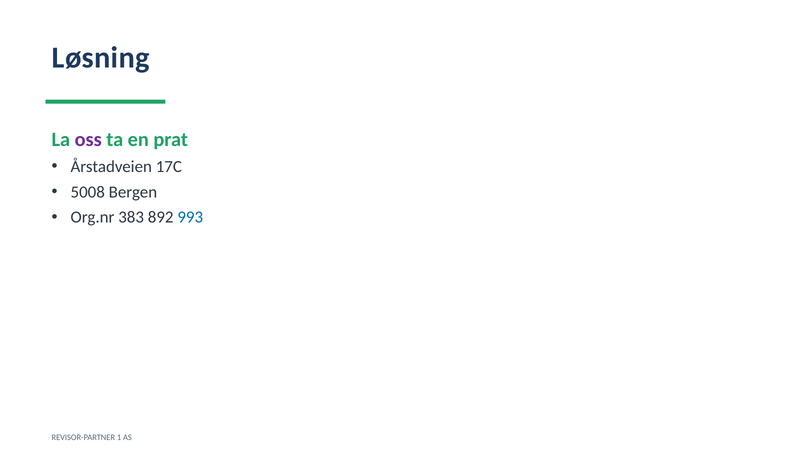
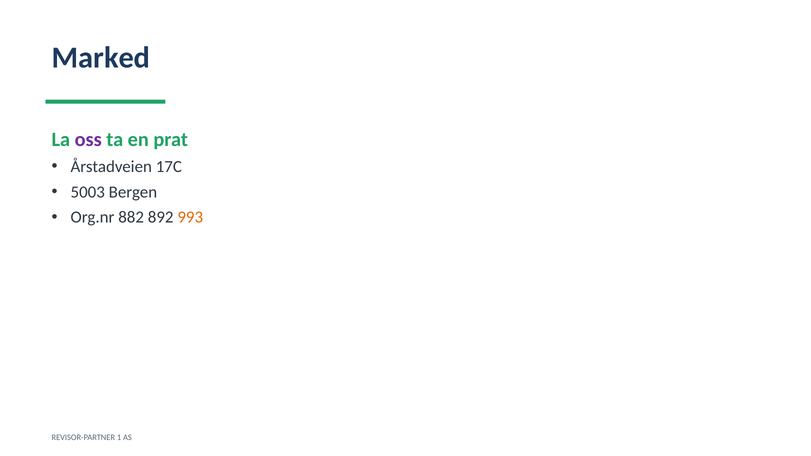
Løsning: Løsning -> Marked
5008: 5008 -> 5003
383: 383 -> 882
993 colour: blue -> orange
